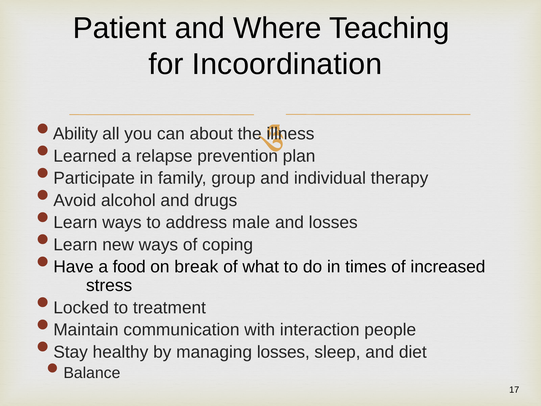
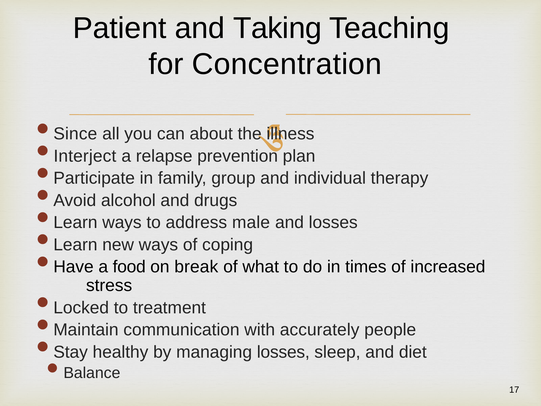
Where: Where -> Taking
Incoordination: Incoordination -> Concentration
Ability: Ability -> Since
Learned: Learned -> Interject
interaction: interaction -> accurately
